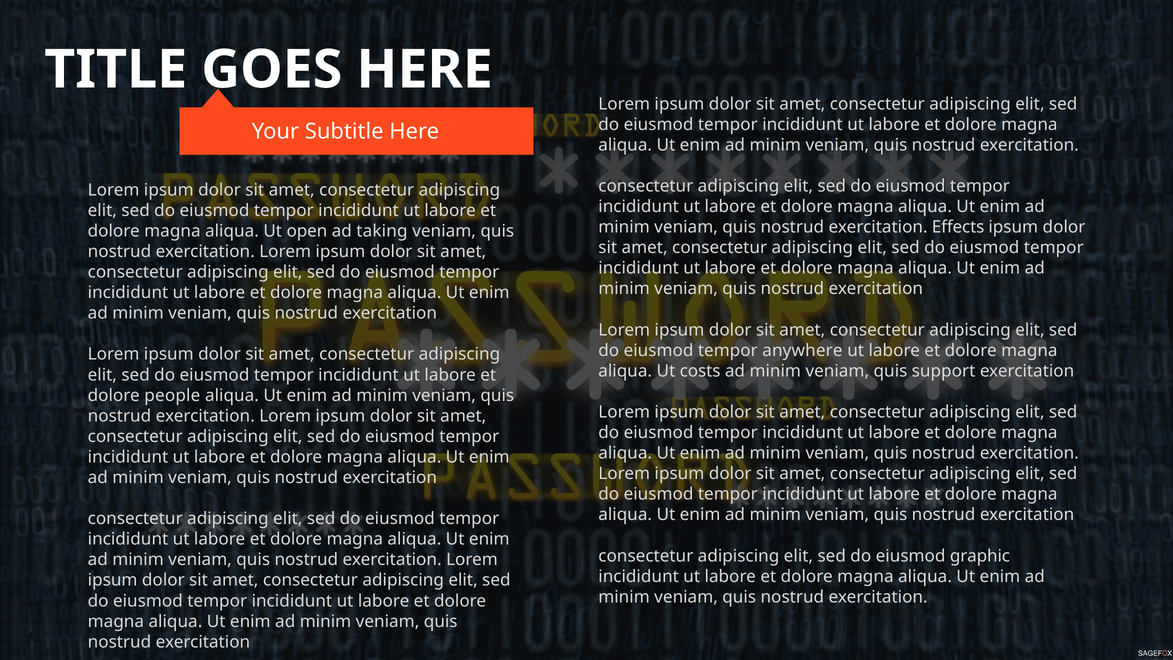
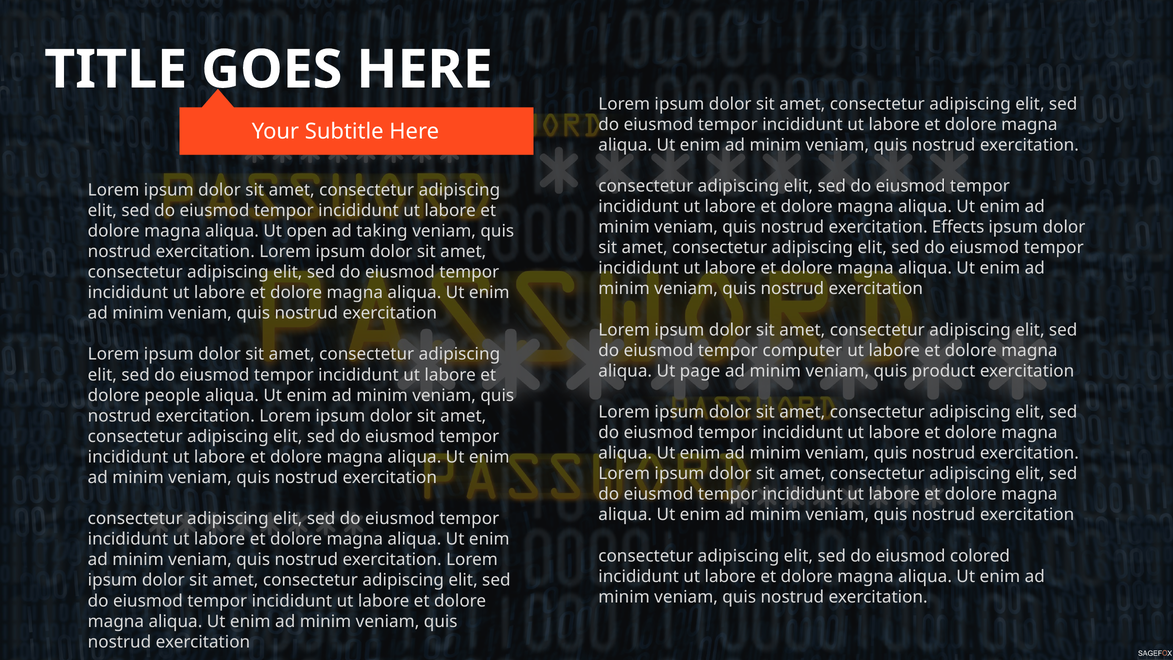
anywhere: anywhere -> computer
costs: costs -> page
support: support -> product
graphic: graphic -> colored
